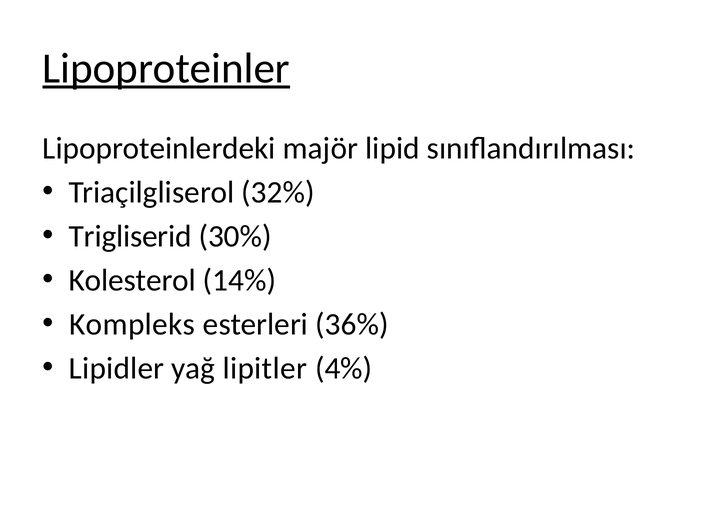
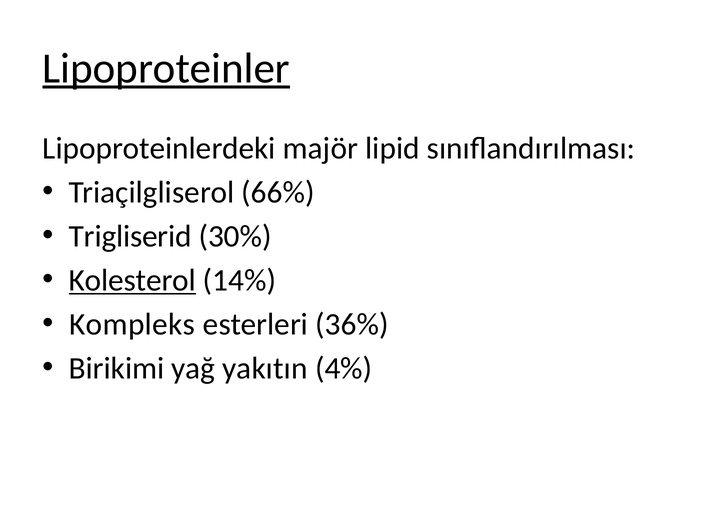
32%: 32% -> 66%
Kolesterol underline: none -> present
Lipidler: Lipidler -> Birikimi
lipitler: lipitler -> yakıtın
